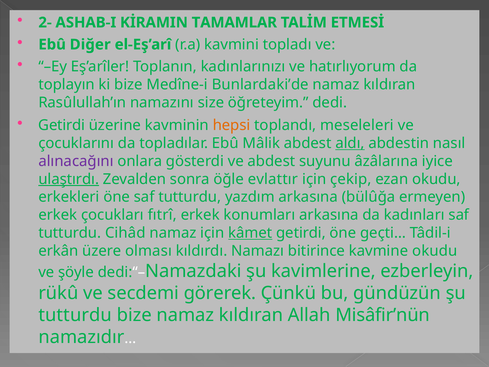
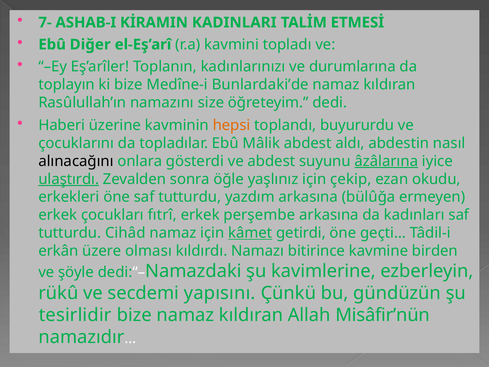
2-: 2- -> 7-
TAMAMLAR: TAMAMLAR -> KADINLARI
hatırlıyorum: hatırlıyorum -> durumlarına
Getirdi at (62, 125): Getirdi -> Haberi
meseleleri: meseleleri -> buyururdu
aldı underline: present -> none
alınacağını colour: purple -> black
âzâlarına underline: none -> present
evlattır: evlattır -> yaşlınız
konumları: konumları -> perşembe
kavmine okudu: okudu -> birden
görerek: görerek -> yapısını
tutturdu at (75, 315): tutturdu -> tesirlidir
